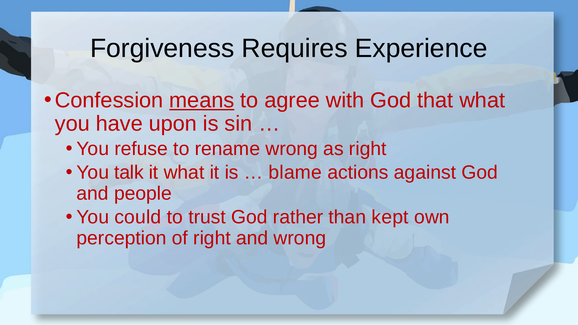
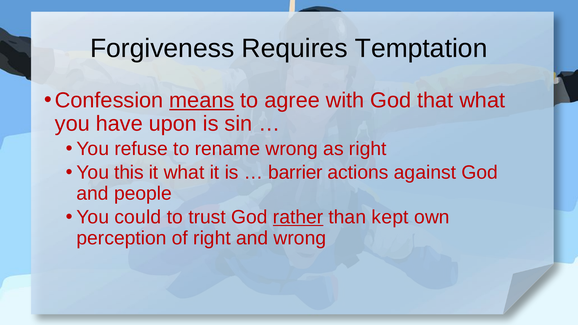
Experience: Experience -> Temptation
talk: talk -> this
blame: blame -> barrier
rather underline: none -> present
